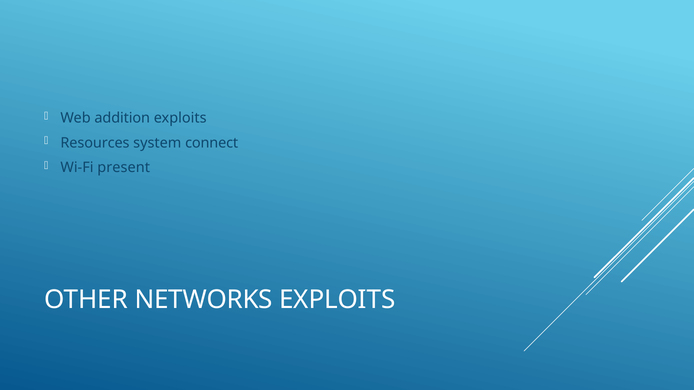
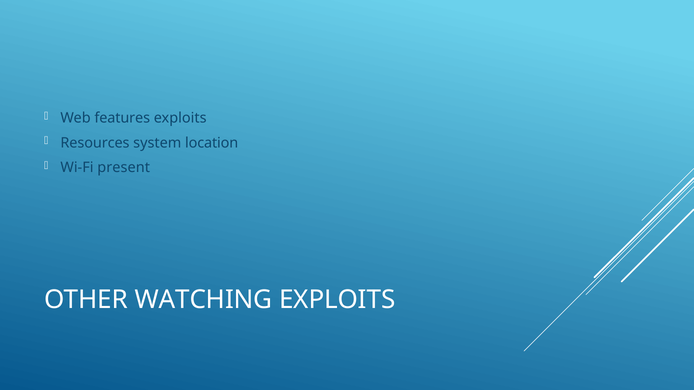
addition: addition -> features
connect: connect -> location
NETWORKS: NETWORKS -> WATCHING
